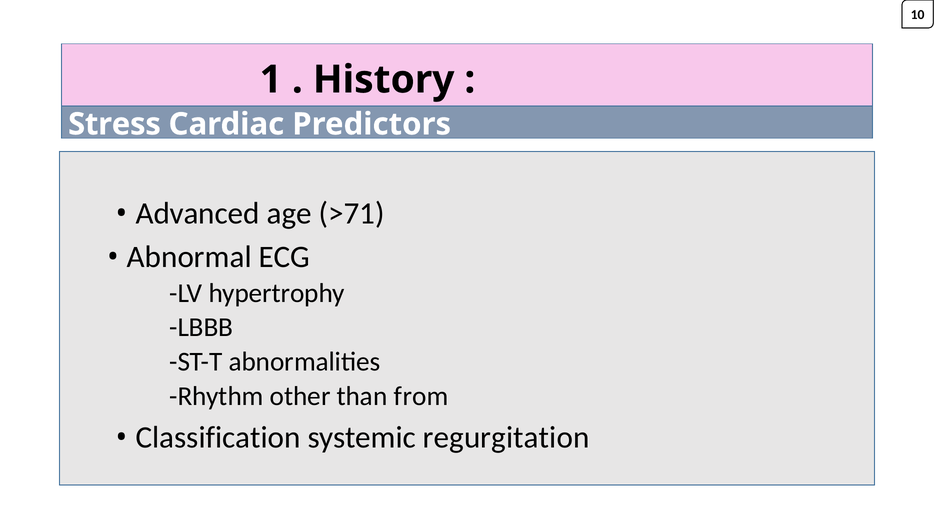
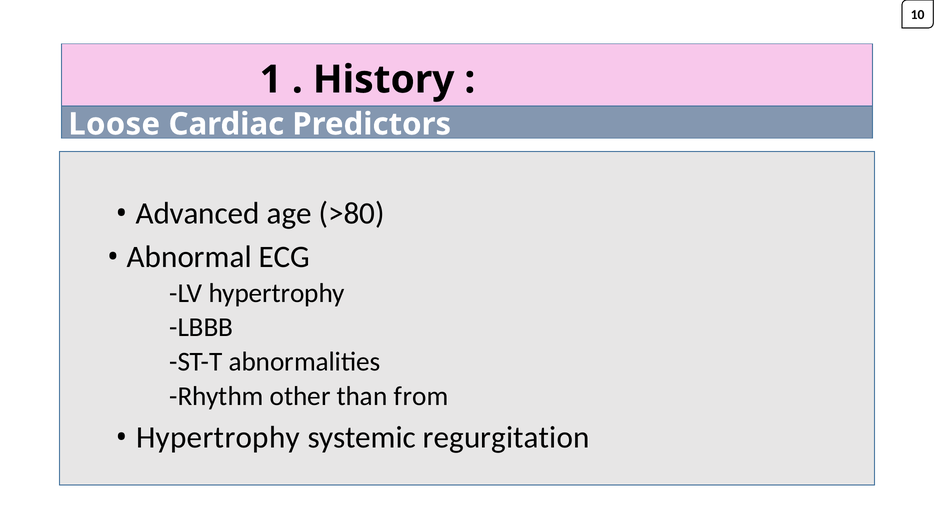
Stress: Stress -> Loose
>71: >71 -> >80
Classification at (218, 437): Classification -> Hypertrophy
